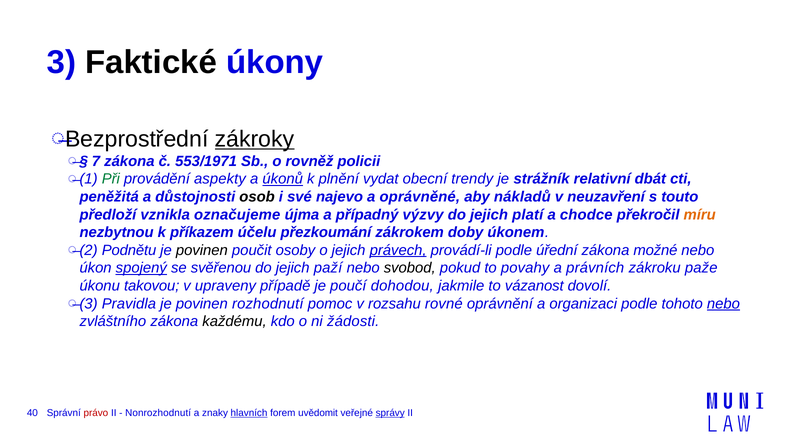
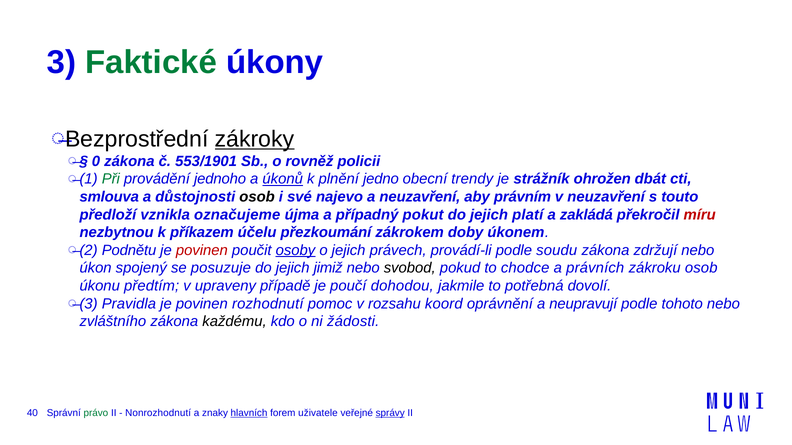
Faktické colour: black -> green
7: 7 -> 0
553/1971: 553/1971 -> 553/1901
aspekty: aspekty -> jednoho
vydat: vydat -> jedno
relativní: relativní -> ohrožen
peněžitá: peněžitá -> smlouva
a oprávněné: oprávněné -> neuzavření
nákladů: nákladů -> právním
výzvy: výzvy -> pokut
chodce: chodce -> zakládá
míru colour: orange -> red
povinen at (202, 251) colour: black -> red
osoby underline: none -> present
právech underline: present -> none
úřední: úřední -> soudu
možné: možné -> zdržují
spojený underline: present -> none
svěřenou: svěřenou -> posuzuje
paží: paží -> jimiž
povahy: povahy -> chodce
zákroku paže: paže -> osob
takovou: takovou -> předtím
vázanost: vázanost -> potřebná
rovné: rovné -> koord
organizaci: organizaci -> neupravují
nebo at (723, 304) underline: present -> none
právo colour: red -> green
uvědomit: uvědomit -> uživatele
